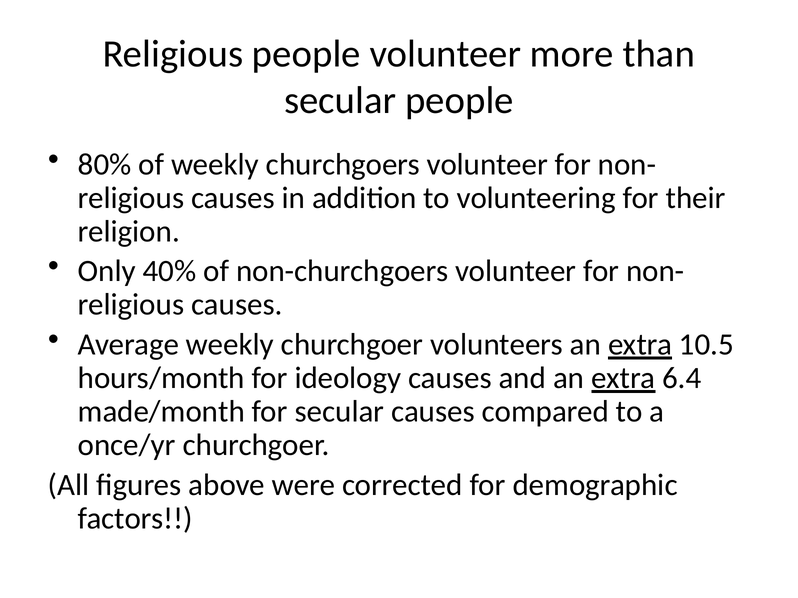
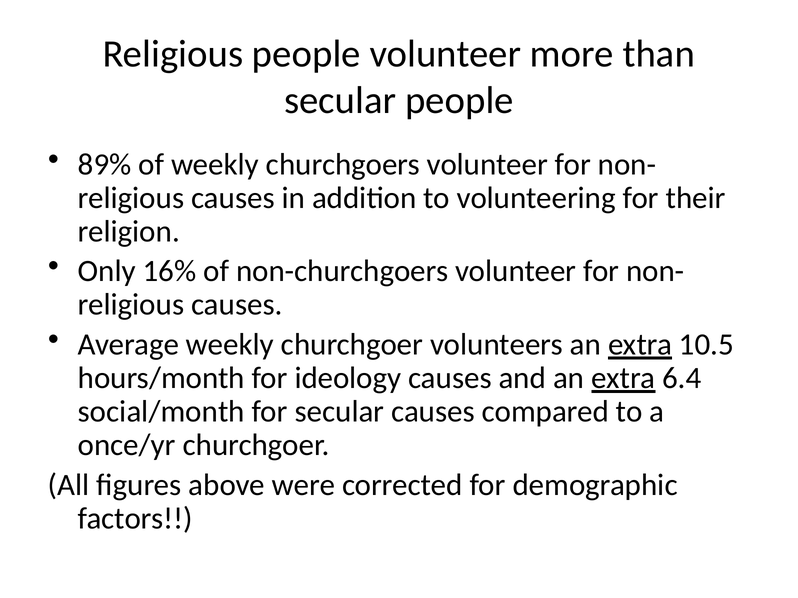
80%: 80% -> 89%
40%: 40% -> 16%
made/month: made/month -> social/month
